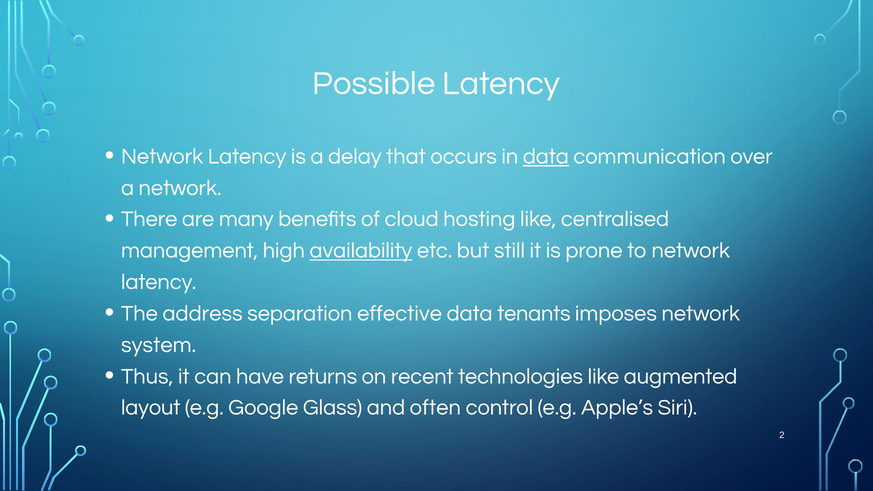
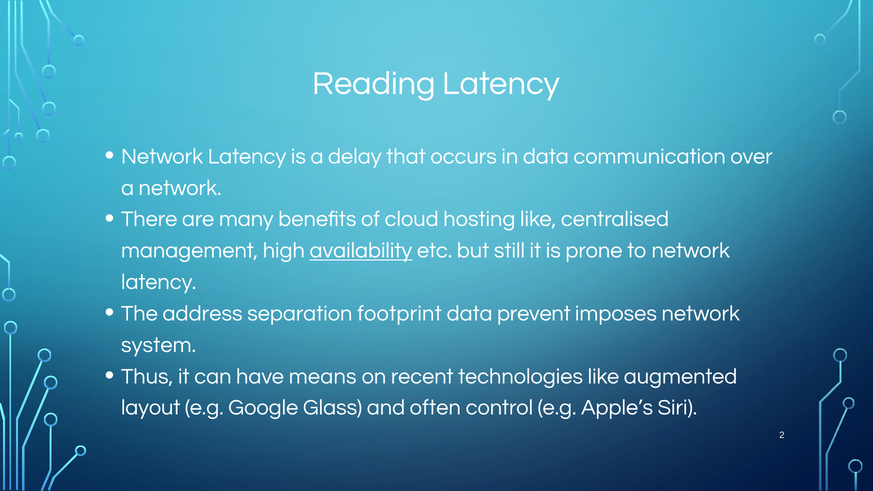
Possible: Possible -> Reading
data at (546, 156) underline: present -> none
effective: effective -> footprint
tenants: tenants -> prevent
returns: returns -> means
